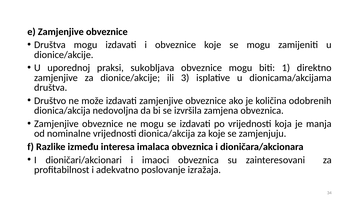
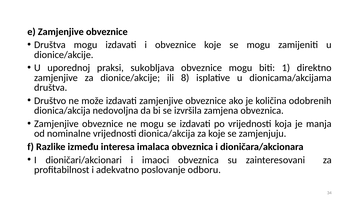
3: 3 -> 8
izražaja: izražaja -> odboru
